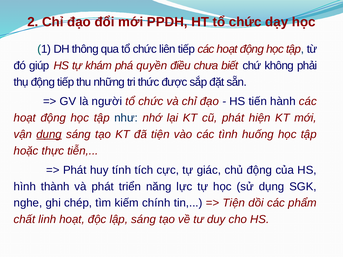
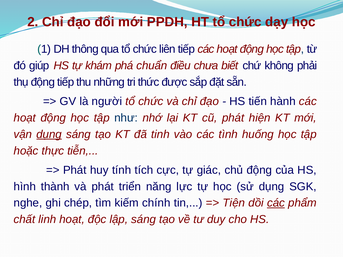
quyền: quyền -> chuẩn
đã tiện: tiện -> tinh
các at (276, 203) underline: none -> present
